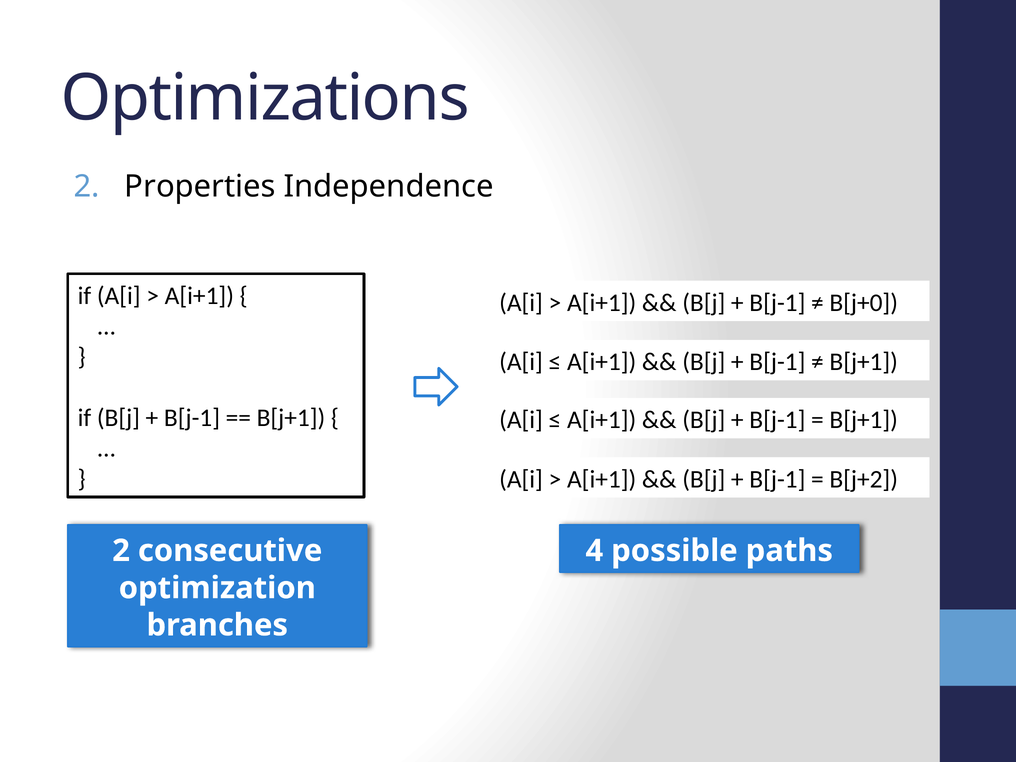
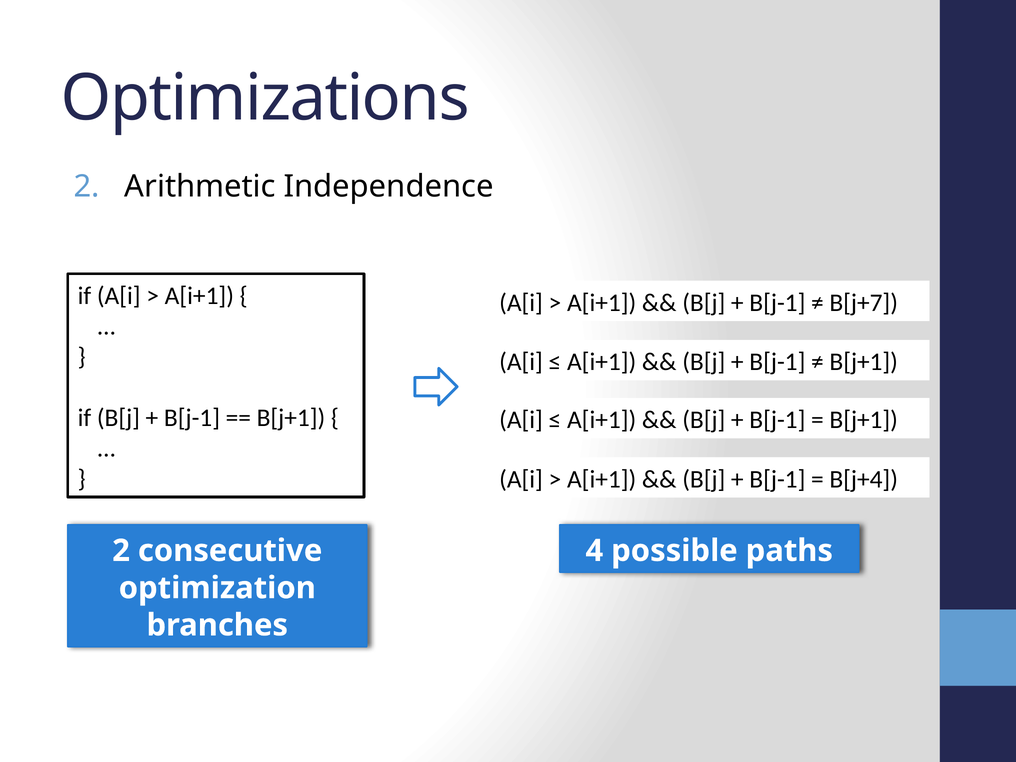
Properties: Properties -> Arithmetic
B[j+0: B[j+0 -> B[j+7
B[j+2: B[j+2 -> B[j+4
